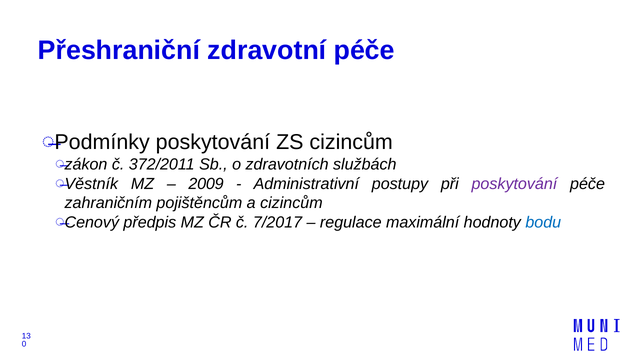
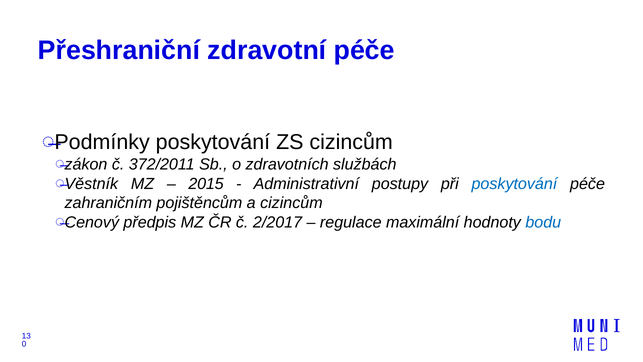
2009: 2009 -> 2015
poskytování at (514, 184) colour: purple -> blue
7/2017: 7/2017 -> 2/2017
